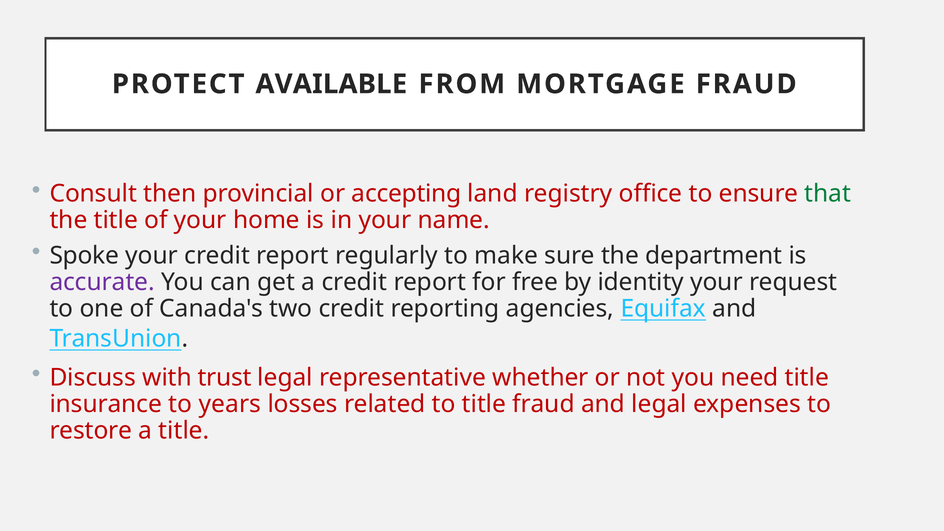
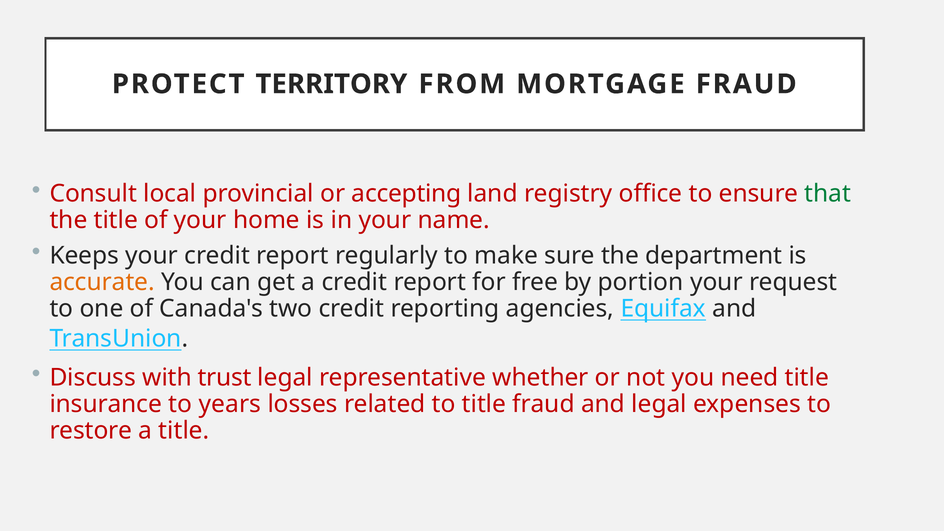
AVAILABLE: AVAILABLE -> TERRITORY
then: then -> local
Spoke: Spoke -> Keeps
accurate colour: purple -> orange
identity: identity -> portion
